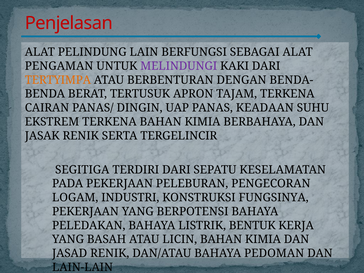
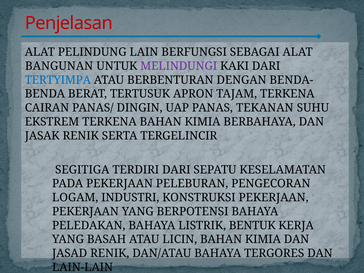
PENGAMAN: PENGAMAN -> BANGUNAN
TERTYIMPA colour: orange -> blue
KEADAAN: KEADAAN -> TEKANAN
KONSTRUKSI FUNGSINYA: FUNGSINYA -> PEKERJAAN
PEDOMAN: PEDOMAN -> TERGORES
